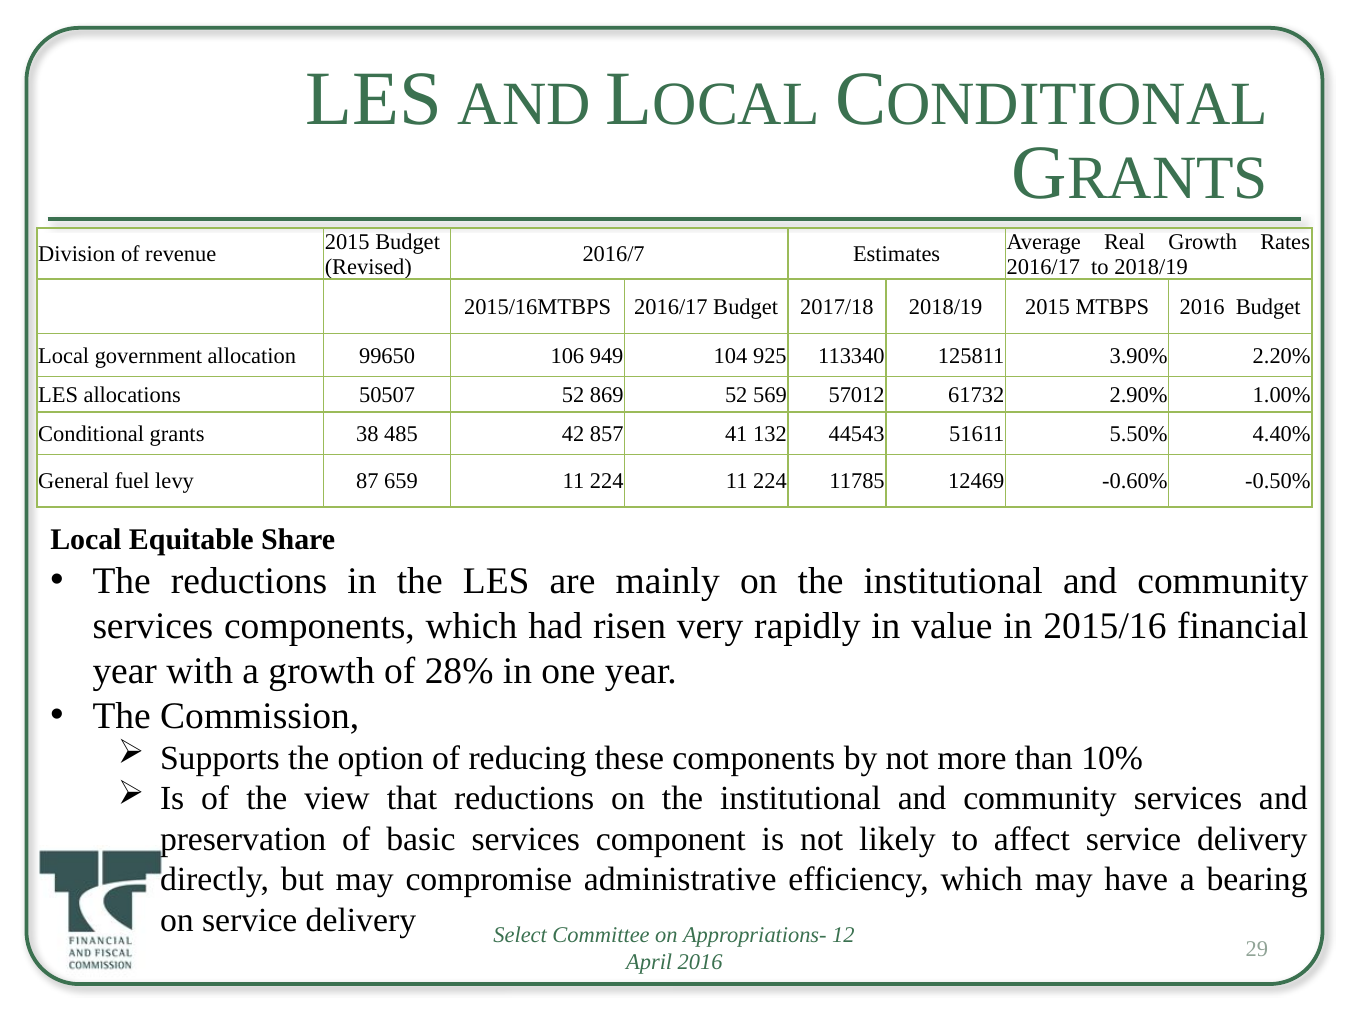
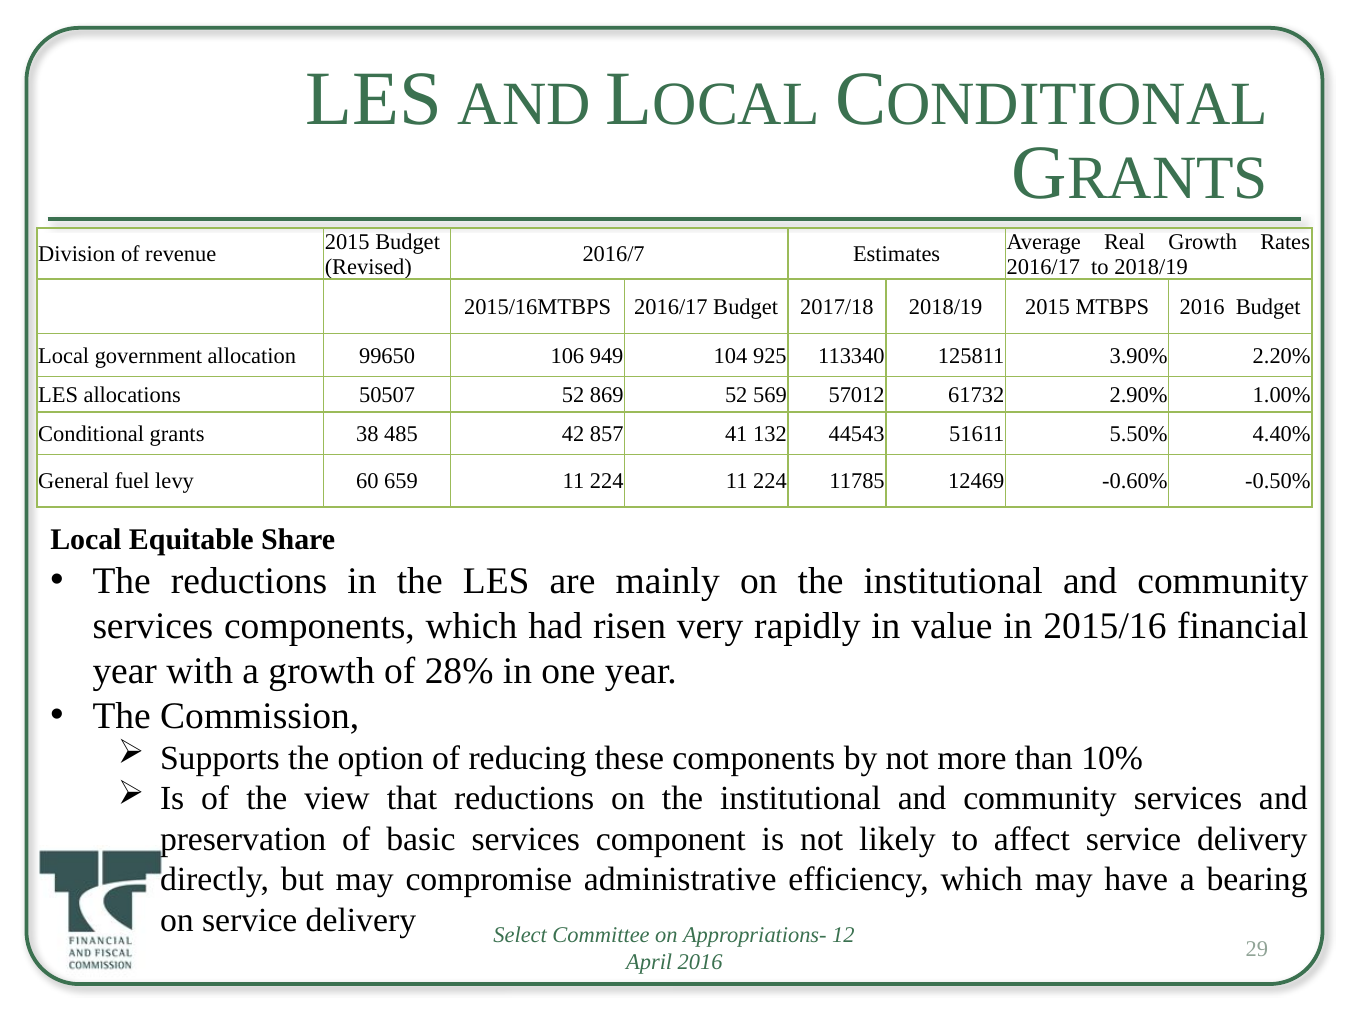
87: 87 -> 60
